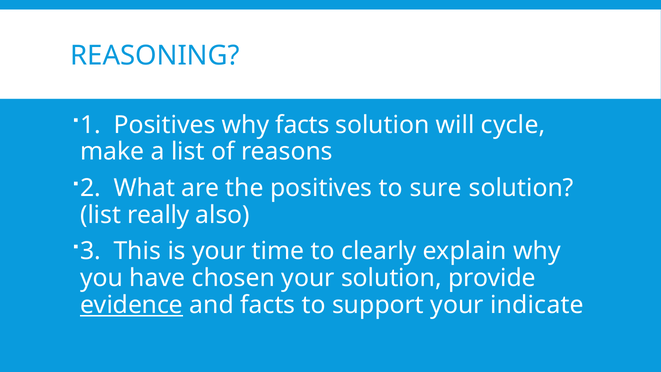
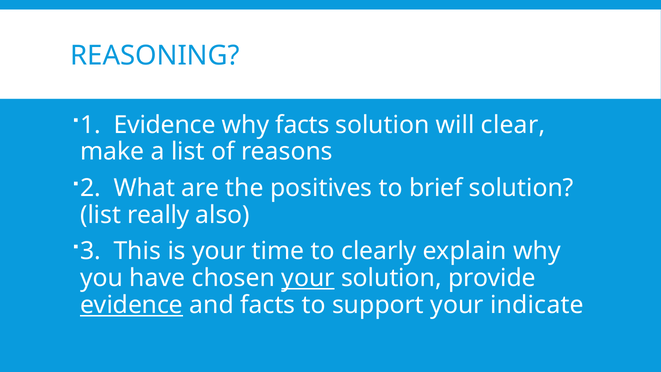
1 Positives: Positives -> Evidence
cycle: cycle -> clear
sure: sure -> brief
your at (308, 278) underline: none -> present
